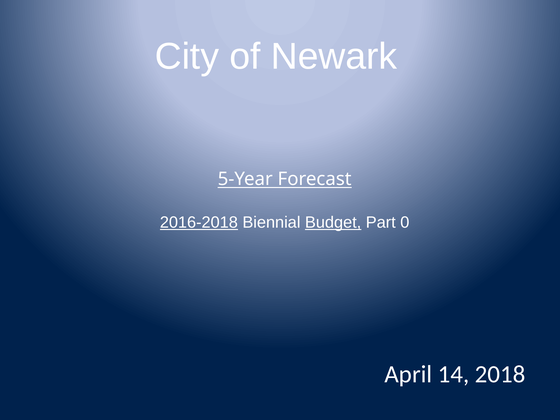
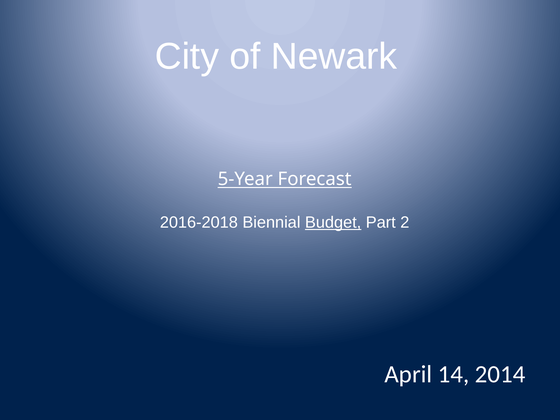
2016-2018 underline: present -> none
0: 0 -> 2
2018: 2018 -> 2014
